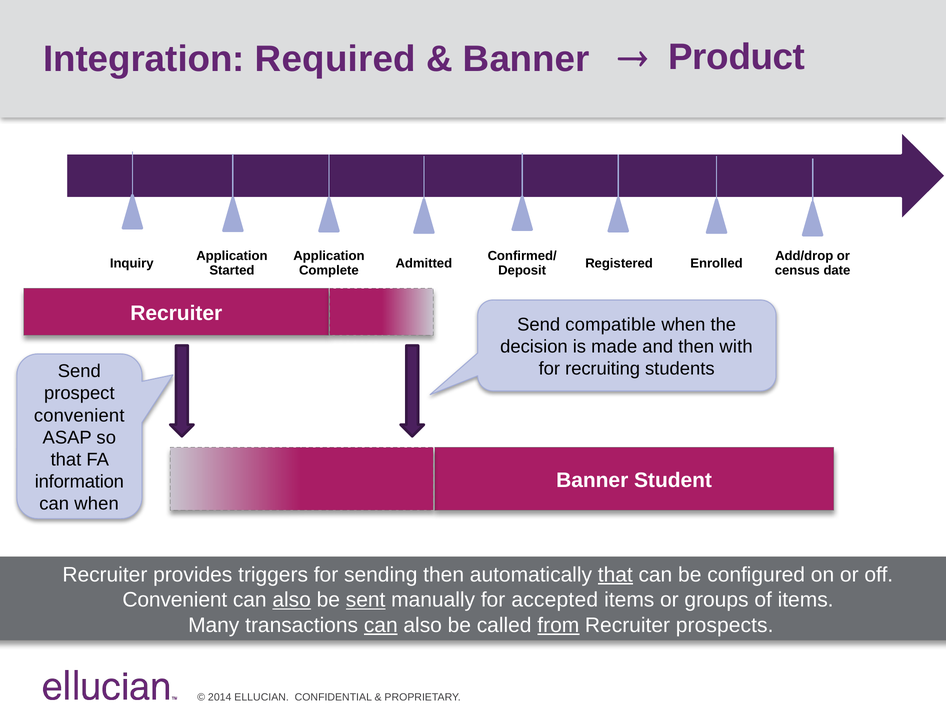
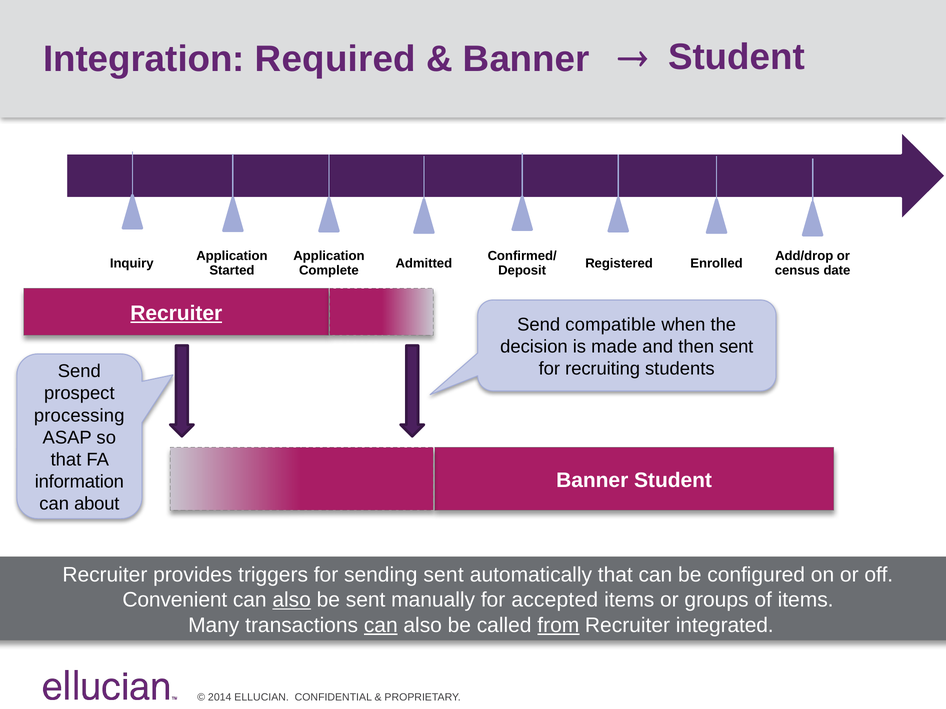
Product at (737, 57): Product -> Student
Recruiter at (176, 313) underline: none -> present
then with: with -> sent
convenient at (79, 416): convenient -> processing
can when: when -> about
sending then: then -> sent
that at (615, 575) underline: present -> none
sent at (366, 600) underline: present -> none
prospects: prospects -> integrated
